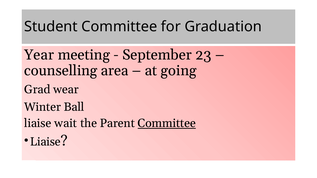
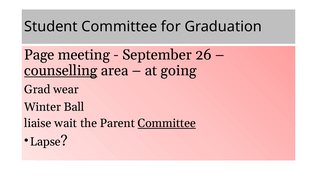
Year: Year -> Page
23: 23 -> 26
counselling underline: none -> present
Liaise at (45, 142): Liaise -> Lapse
